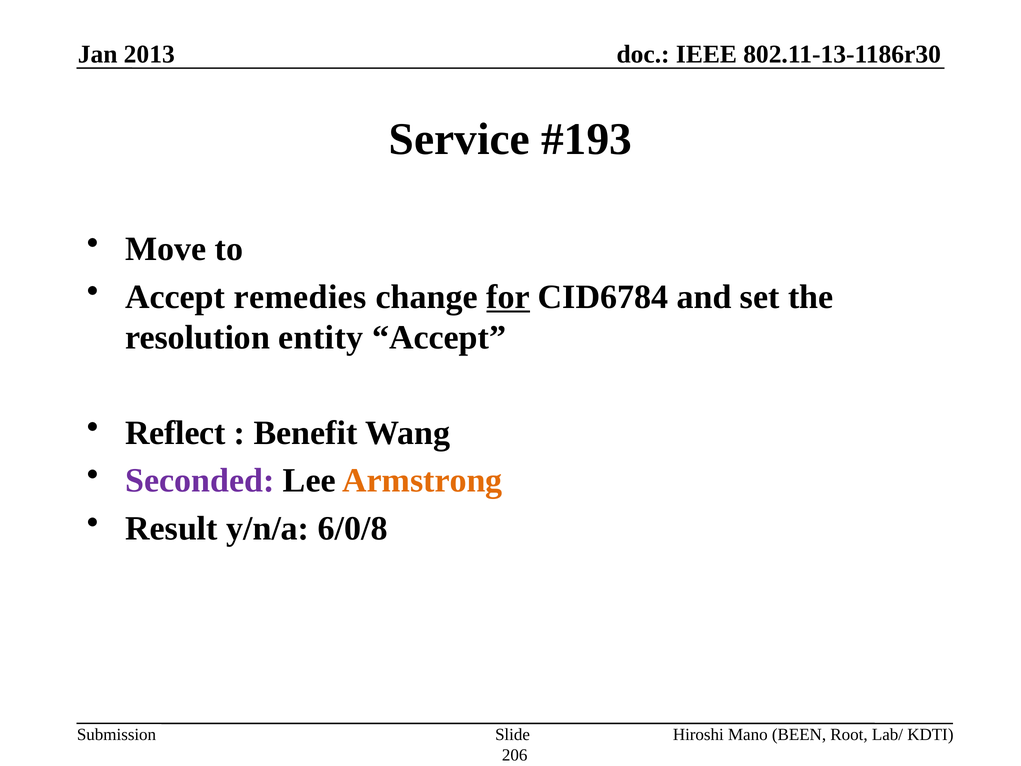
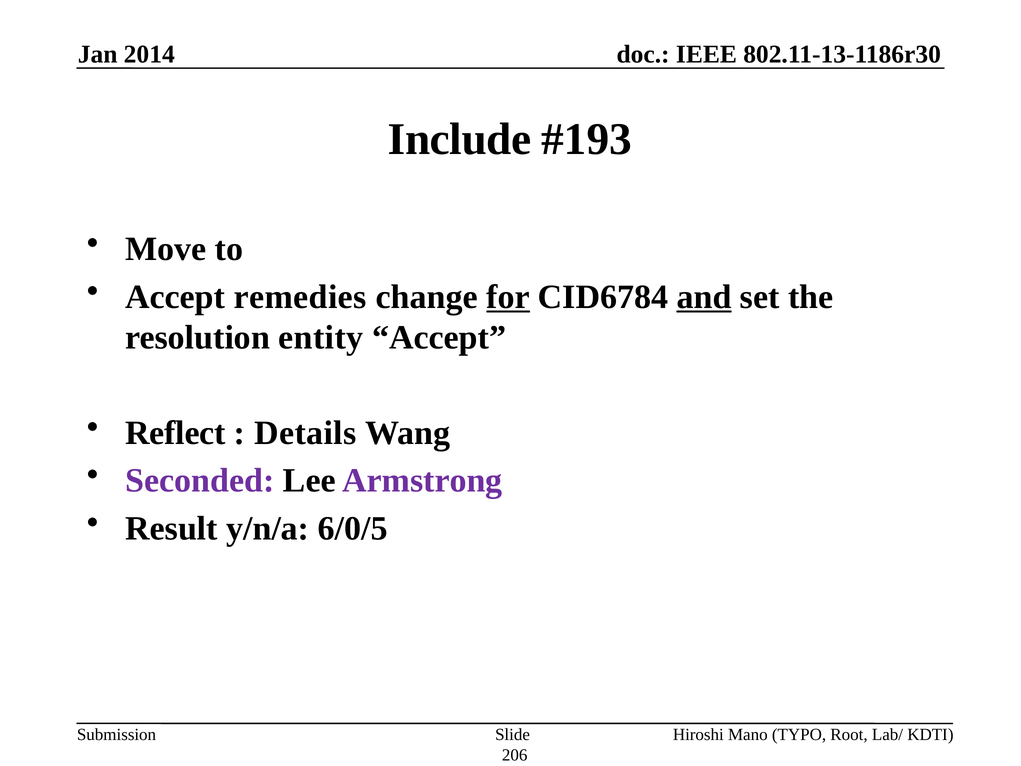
2013: 2013 -> 2014
Service: Service -> Include
and underline: none -> present
Benefit: Benefit -> Details
Armstrong colour: orange -> purple
6/0/8: 6/0/8 -> 6/0/5
BEEN: BEEN -> TYPO
